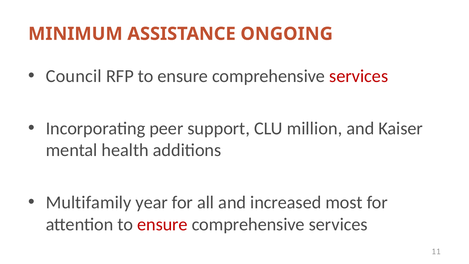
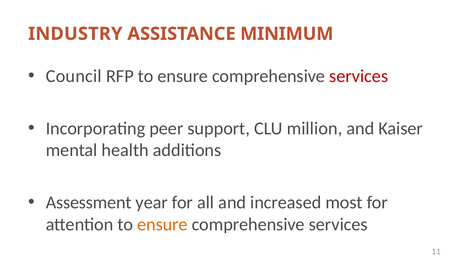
MINIMUM: MINIMUM -> INDUSTRY
ONGOING: ONGOING -> MINIMUM
Multifamily: Multifamily -> Assessment
ensure at (162, 224) colour: red -> orange
